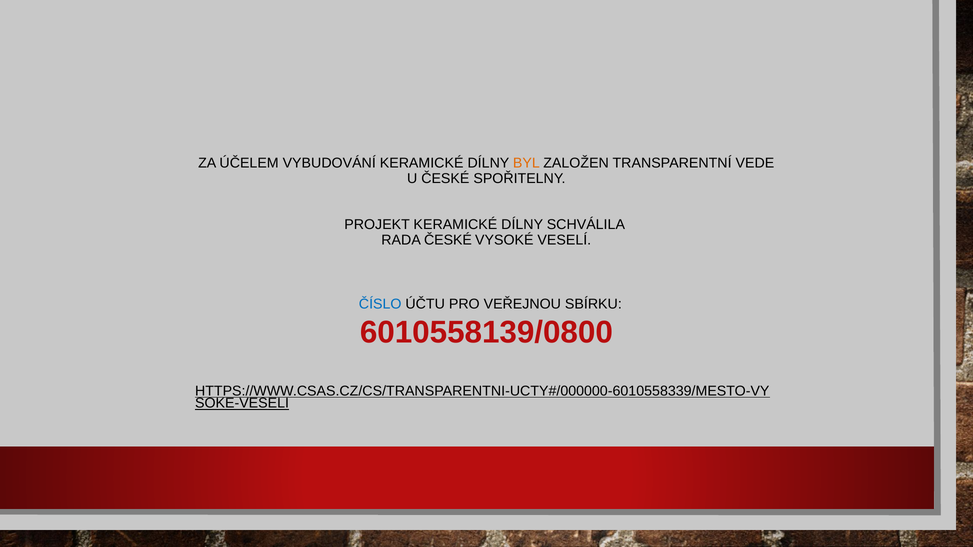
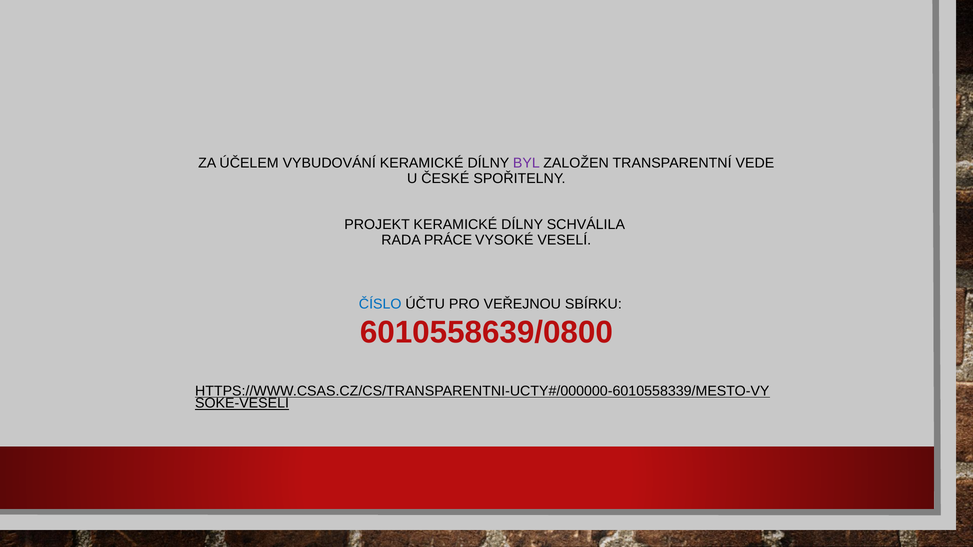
BYL colour: orange -> purple
RADA ČESKÉ: ČESKÉ -> PRÁCE
6010558139/0800: 6010558139/0800 -> 6010558639/0800
